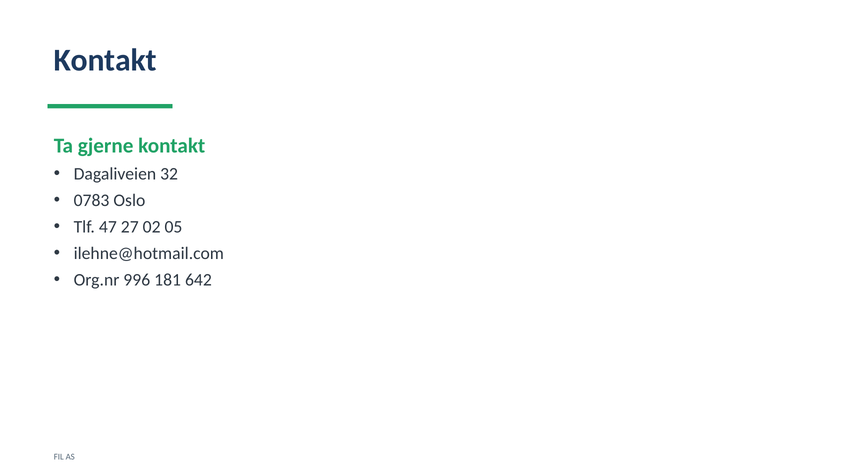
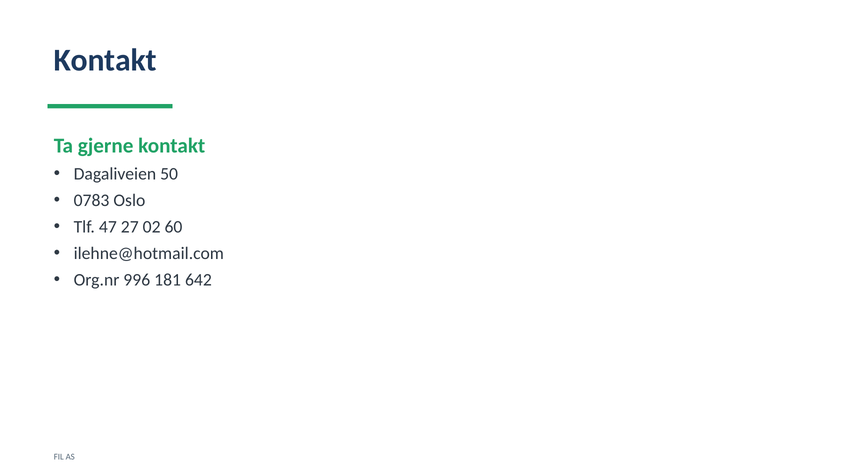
32: 32 -> 50
05: 05 -> 60
